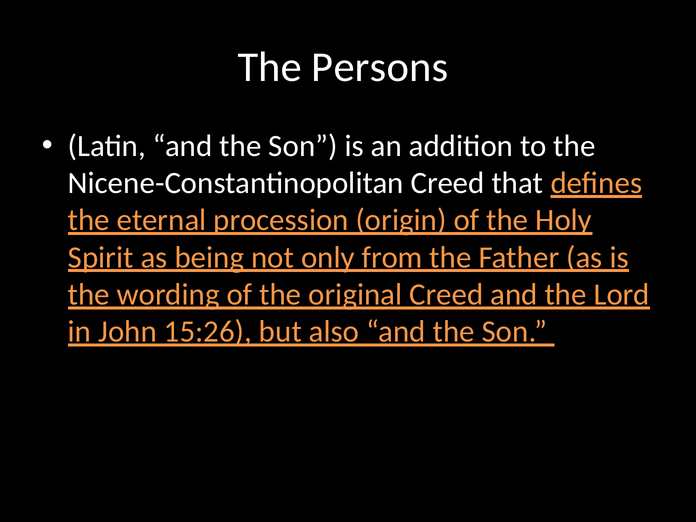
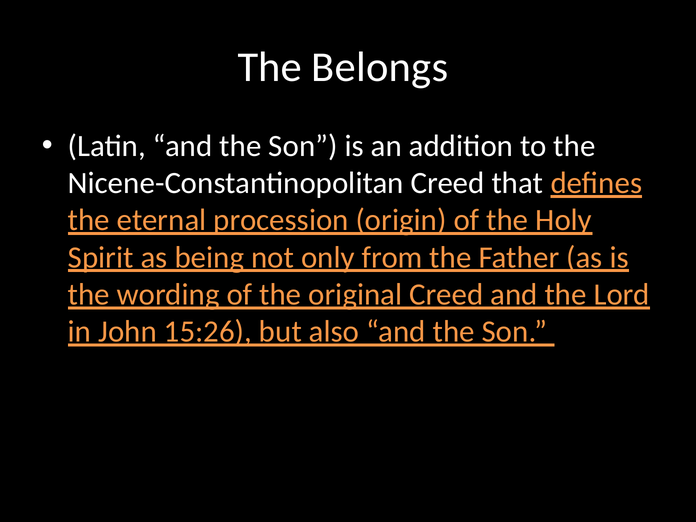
Persons: Persons -> Belongs
